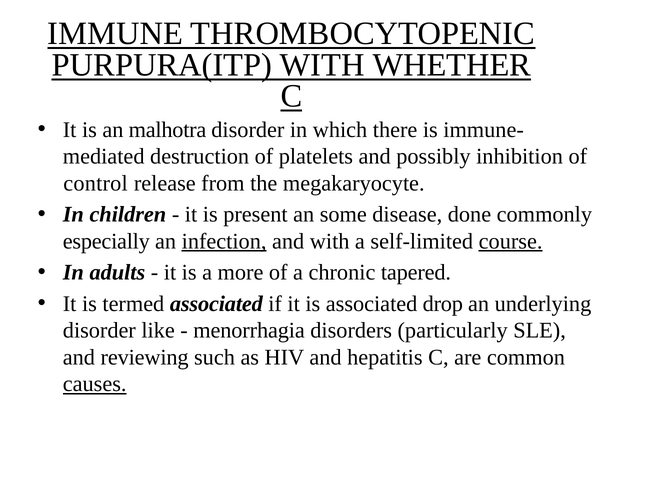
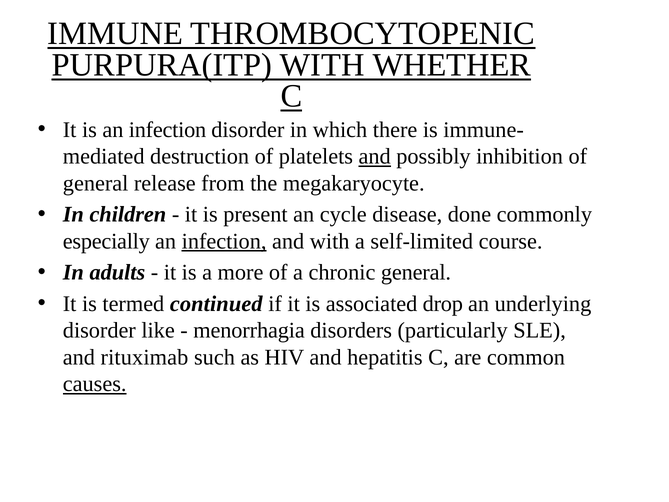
is an malhotra: malhotra -> infection
and at (375, 156) underline: none -> present
control at (96, 183): control -> general
some: some -> cycle
course underline: present -> none
chronic tapered: tapered -> general
termed associated: associated -> continued
reviewing: reviewing -> rituximab
